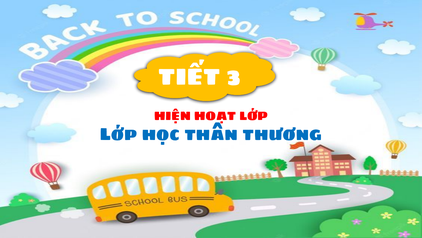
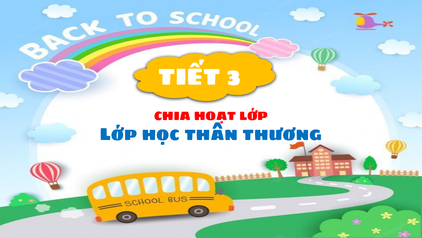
HIỆN: HIỆN -> CHIA
